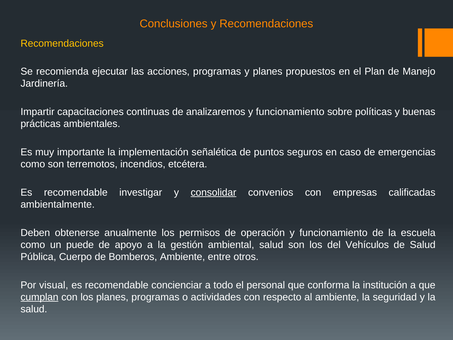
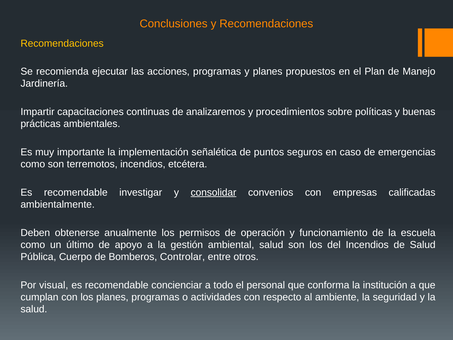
funcionamiento at (290, 112): funcionamiento -> procedimientos
puede: puede -> último
del Vehículos: Vehículos -> Incendios
Bomberos Ambiente: Ambiente -> Controlar
cumplan underline: present -> none
